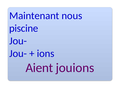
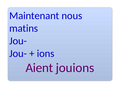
piscine: piscine -> matins
